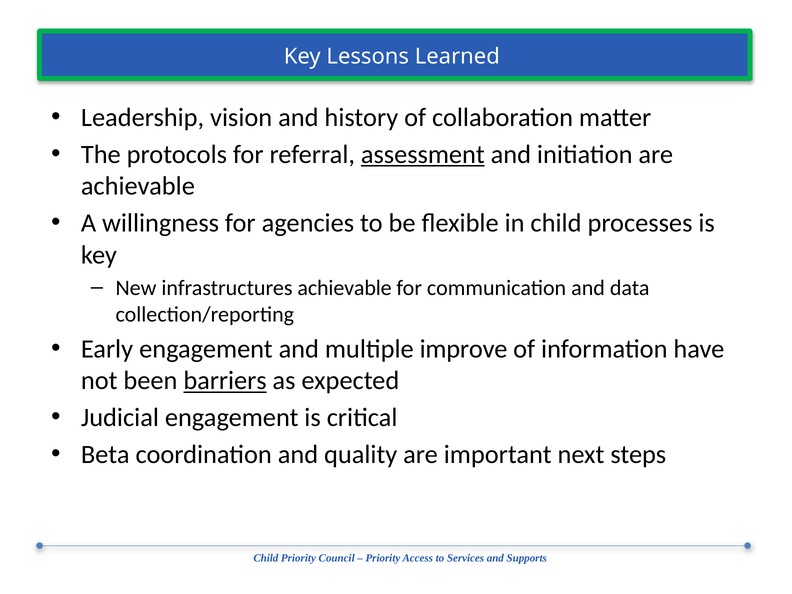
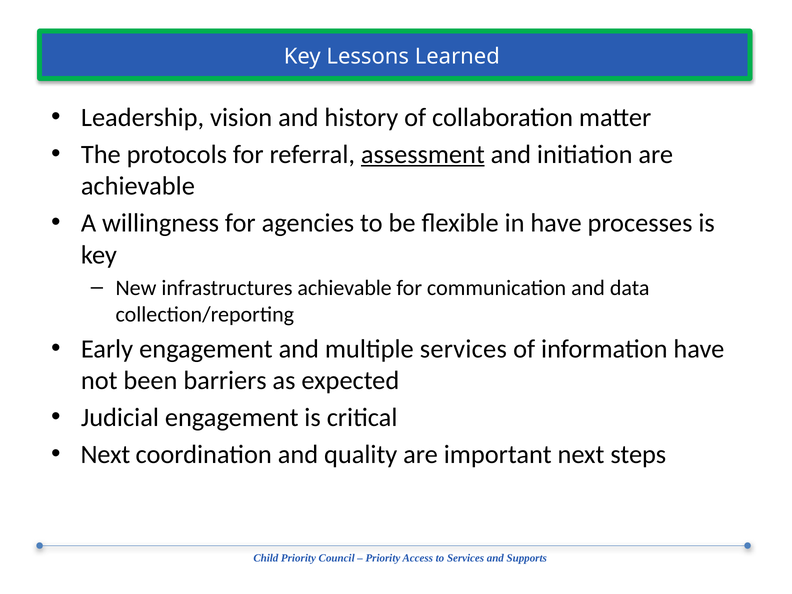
in child: child -> have
multiple improve: improve -> services
barriers underline: present -> none
Beta at (105, 455): Beta -> Next
